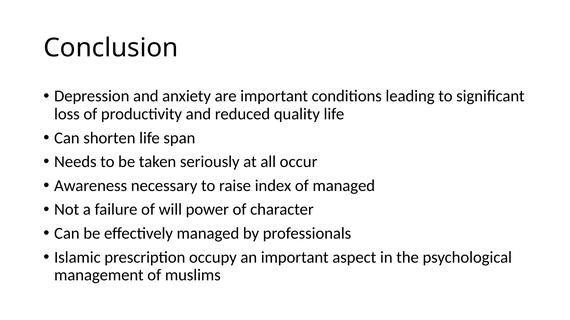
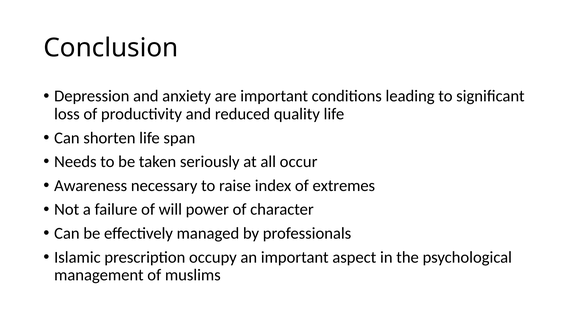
of managed: managed -> extremes
